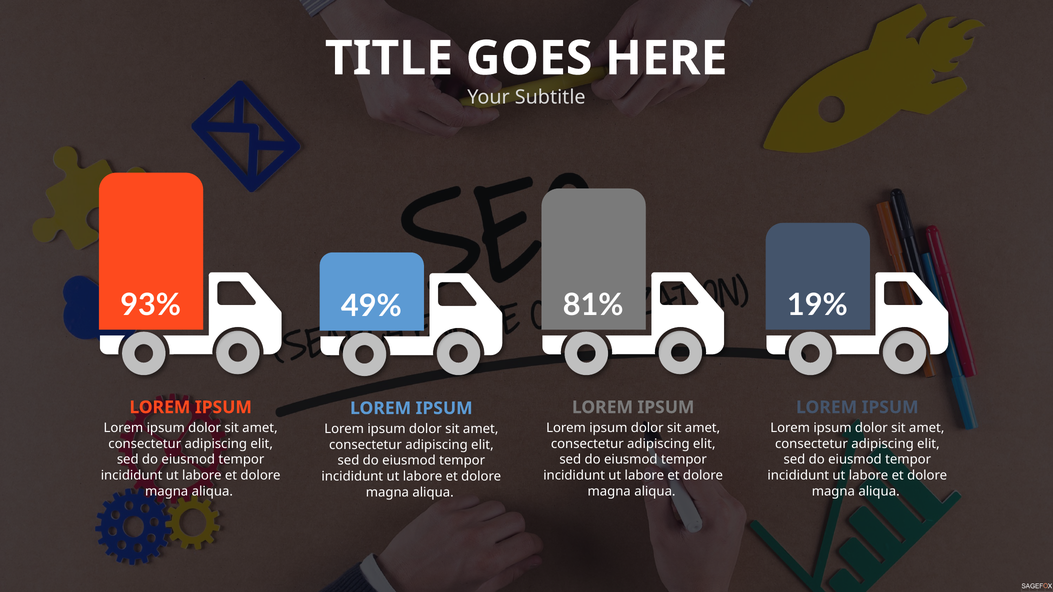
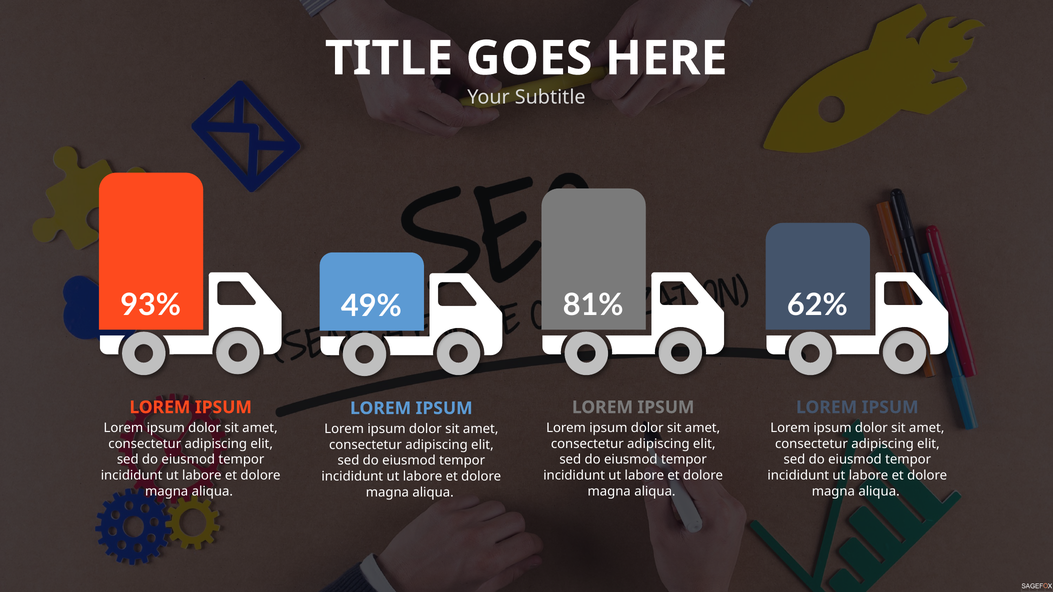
19%: 19% -> 62%
